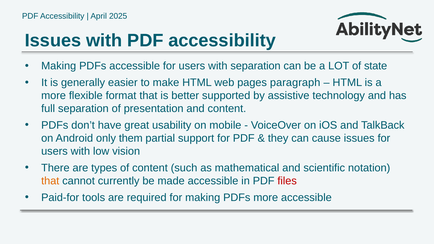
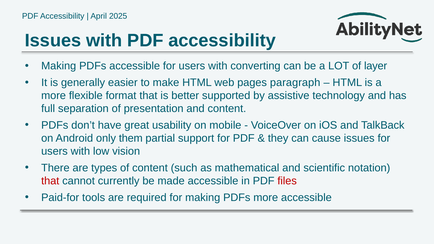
with separation: separation -> converting
state: state -> layer
that at (50, 181) colour: orange -> red
